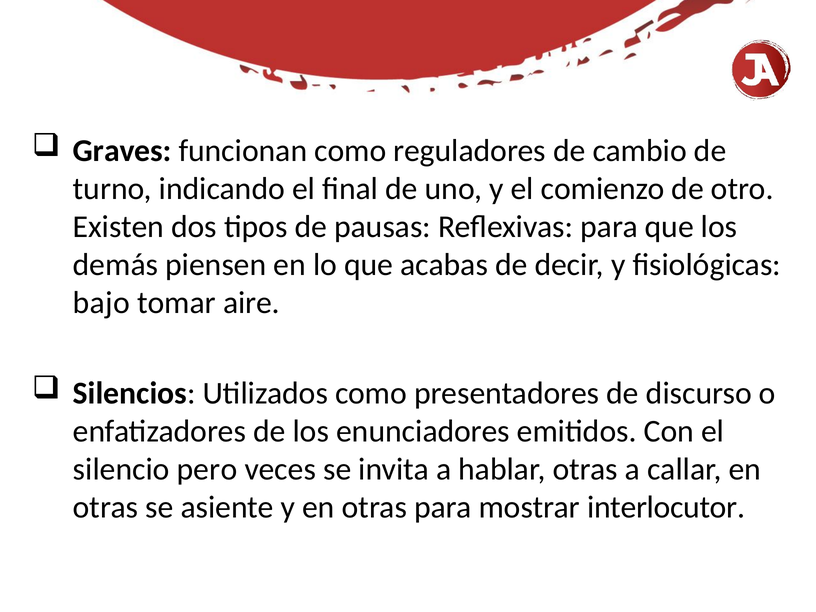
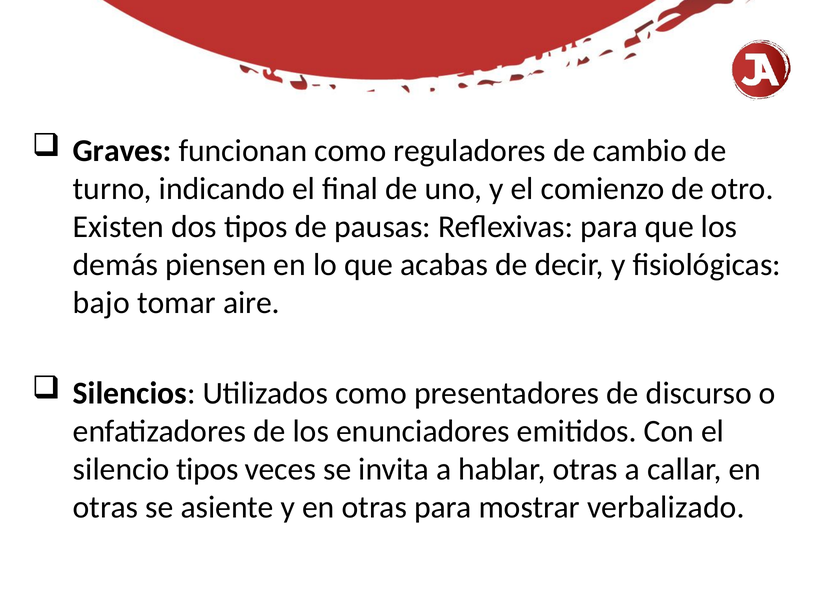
silencio pero: pero -> tipos
interlocutor: interlocutor -> verbalizado
